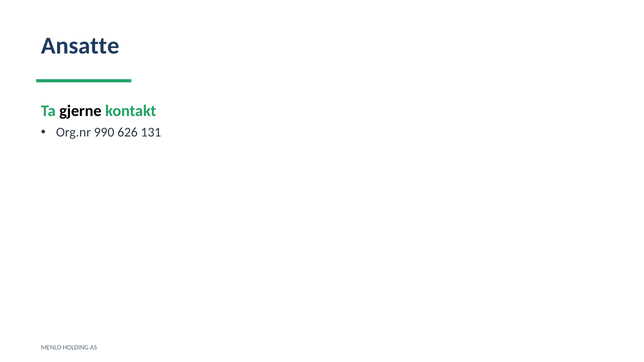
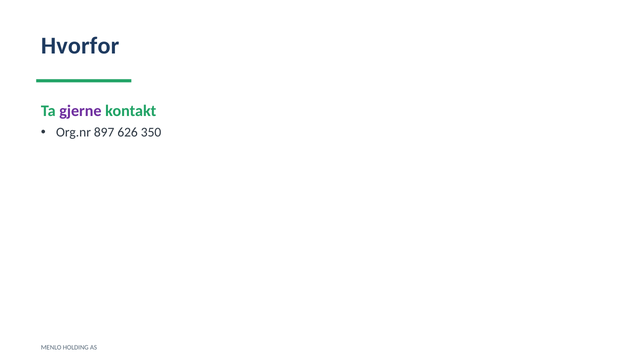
Ansatte: Ansatte -> Hvorfor
gjerne colour: black -> purple
990: 990 -> 897
131: 131 -> 350
